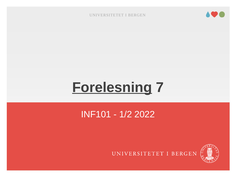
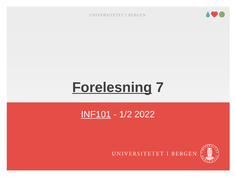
INF101 underline: none -> present
